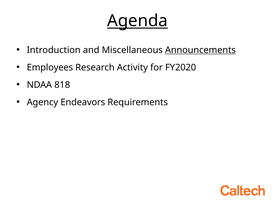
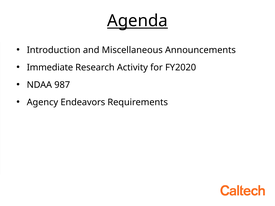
Announcements underline: present -> none
Employees: Employees -> Immediate
818: 818 -> 987
